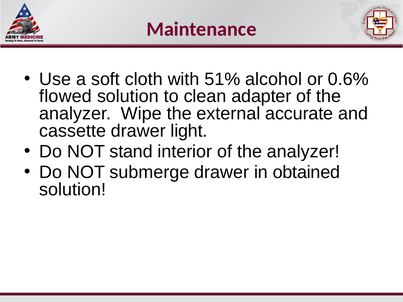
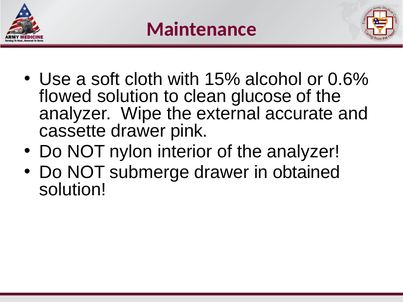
51%: 51% -> 15%
adapter: adapter -> glucose
light: light -> pink
stand: stand -> nylon
